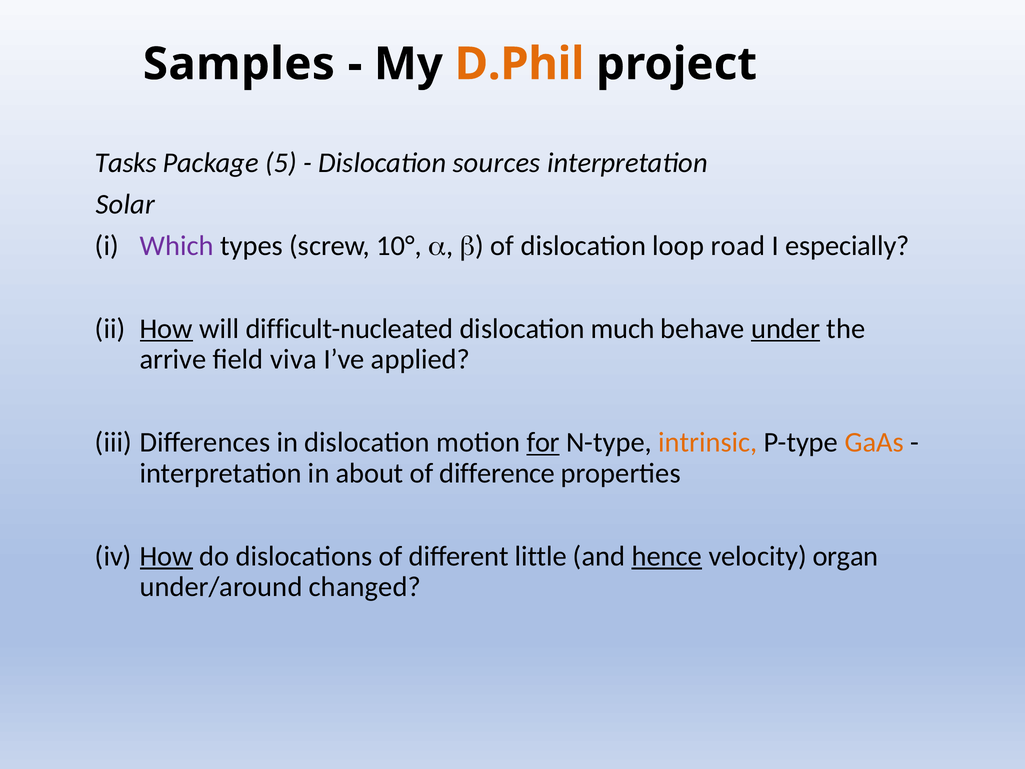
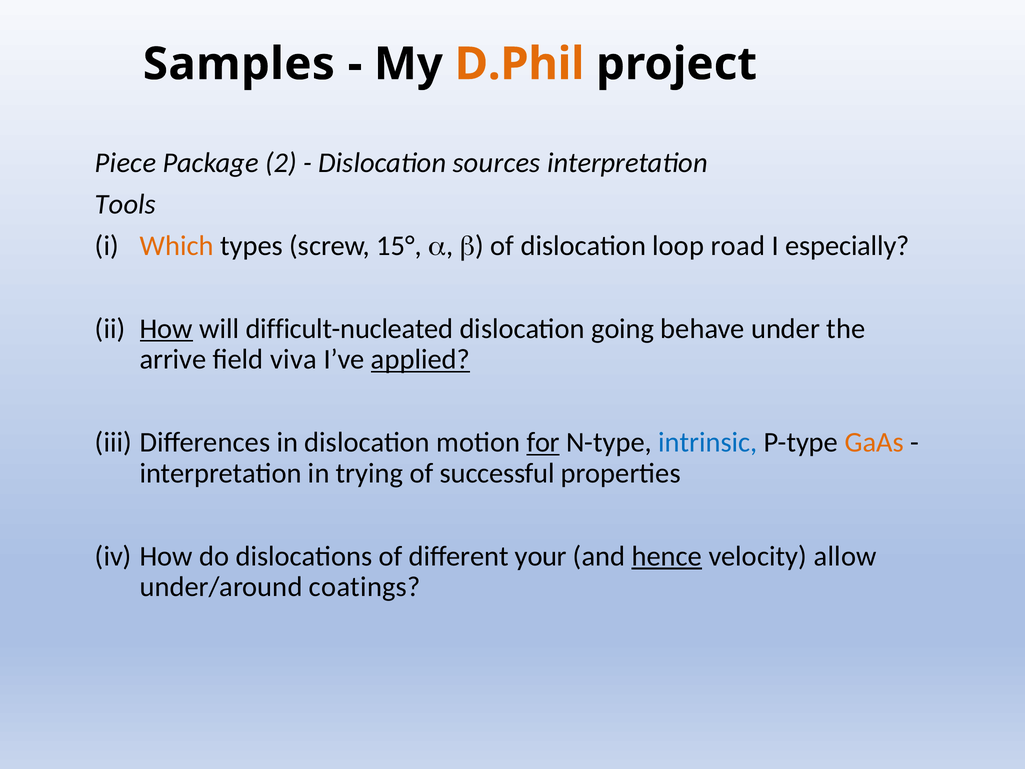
Tasks: Tasks -> Piece
5: 5 -> 2
Solar: Solar -> Tools
Which colour: purple -> orange
10°: 10° -> 15°
much: much -> going
under underline: present -> none
applied underline: none -> present
intrinsic colour: orange -> blue
about: about -> trying
difference: difference -> successful
How at (166, 556) underline: present -> none
little: little -> your
organ: organ -> allow
changed: changed -> coatings
